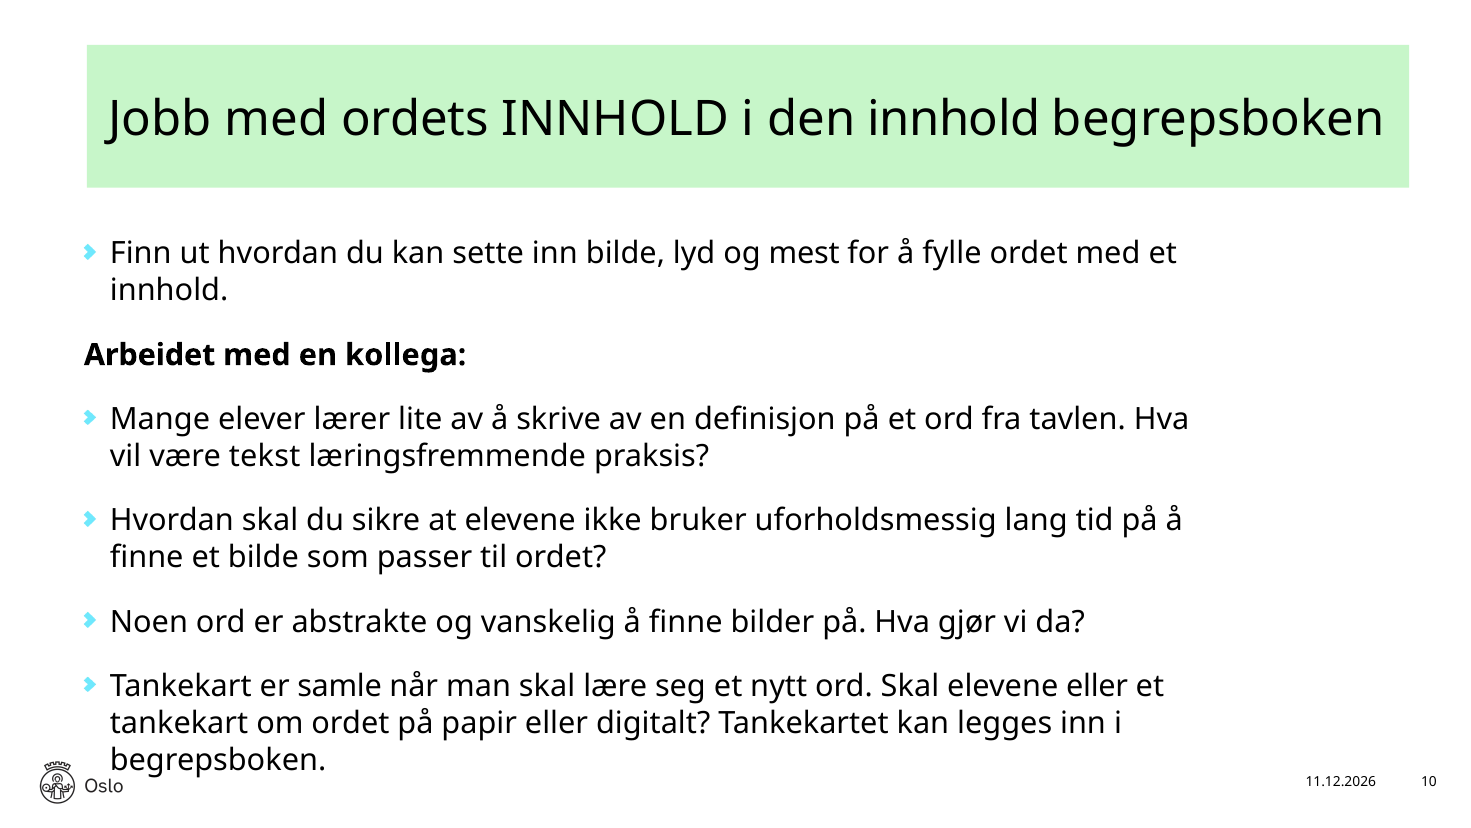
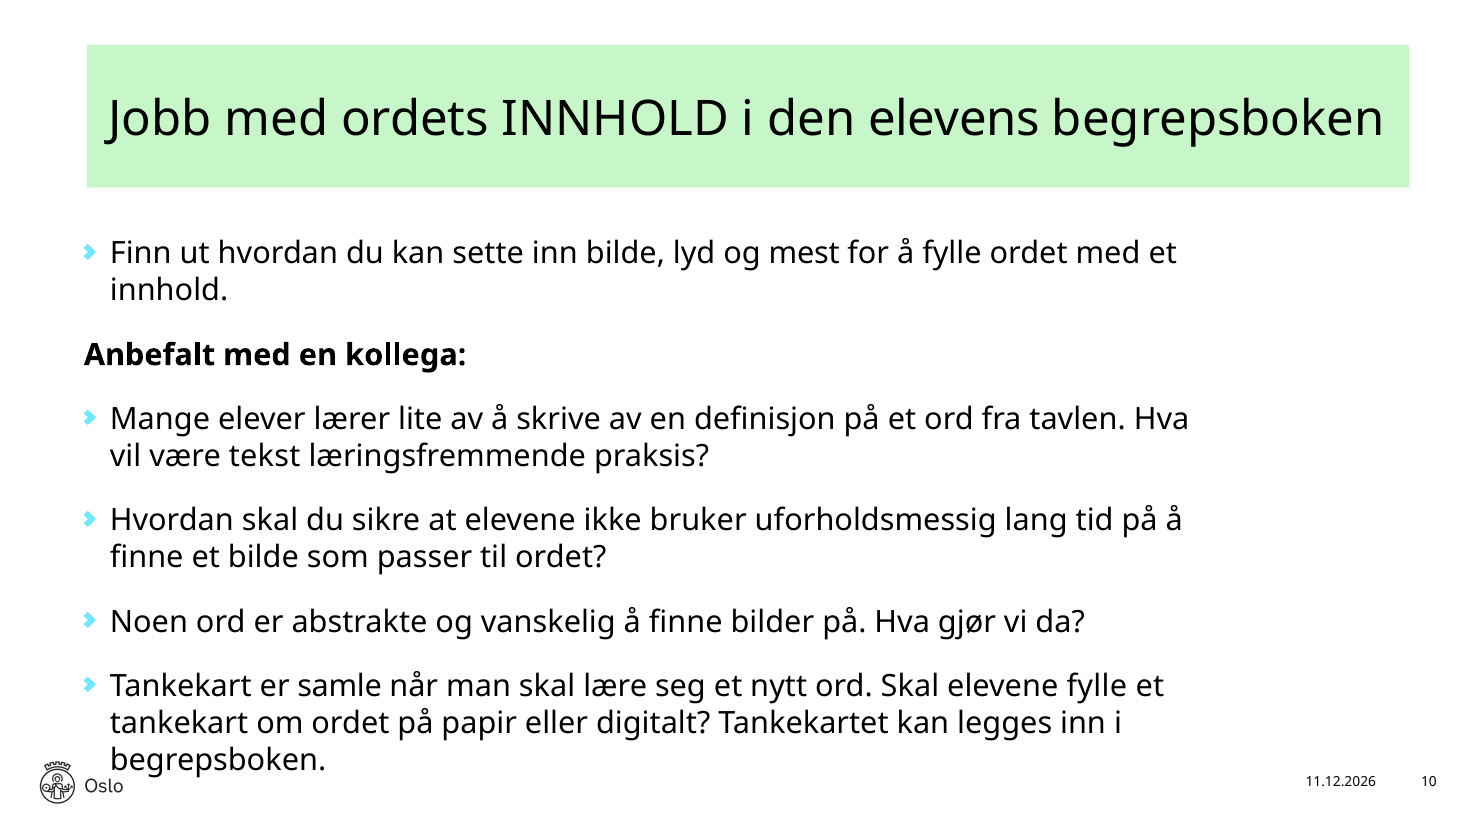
den innhold: innhold -> elevens
Arbeidet: Arbeidet -> Anbefalt
elevene eller: eller -> fylle
